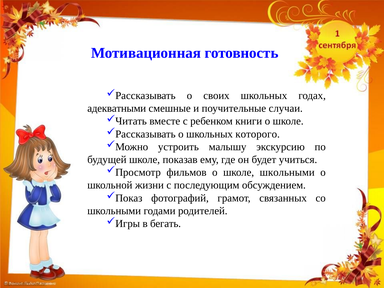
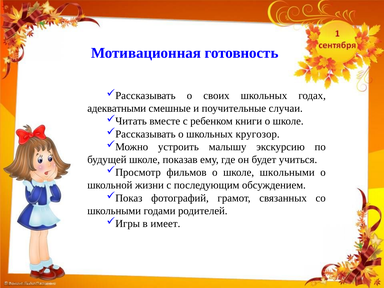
которого: которого -> кругозор
бегать: бегать -> имеет
